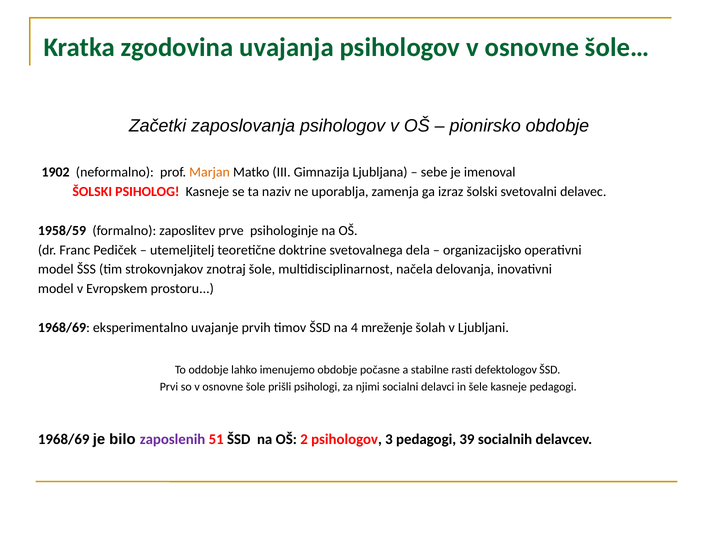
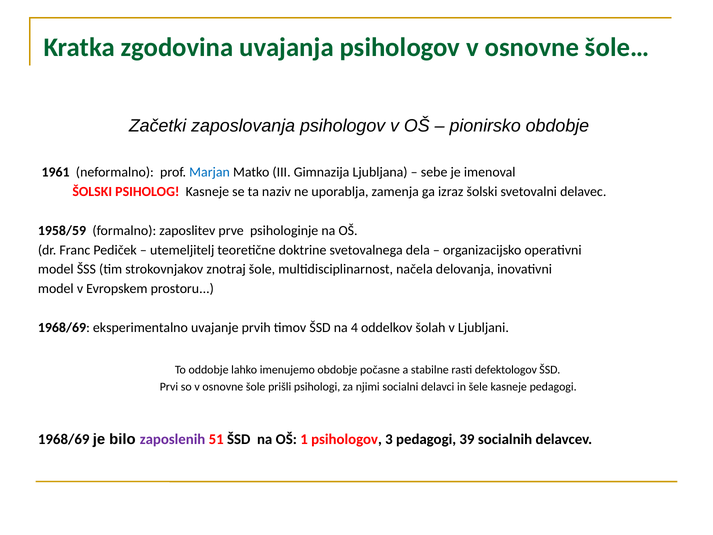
1902: 1902 -> 1961
Marjan colour: orange -> blue
mreženje: mreženje -> oddelkov
2: 2 -> 1
